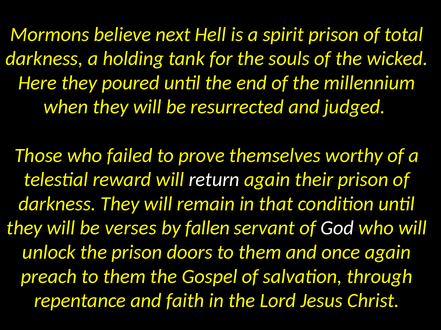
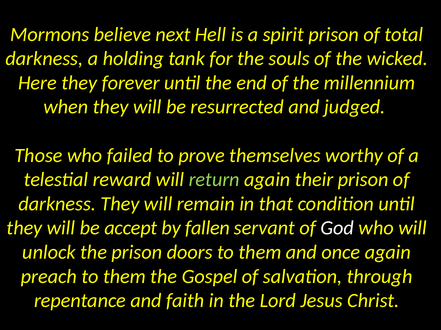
poured: poured -> forever
return colour: white -> light green
verses: verses -> accept
